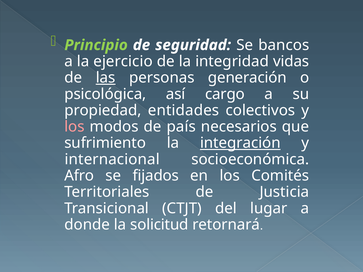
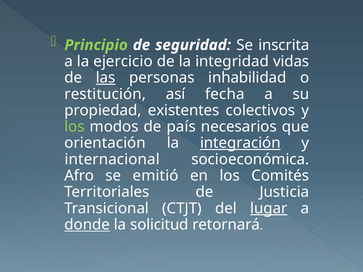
bancos: bancos -> inscrita
generación: generación -> inhabilidad
psicológica: psicológica -> restitución
cargo: cargo -> fecha
entidades: entidades -> existentes
los at (74, 127) colour: pink -> light green
sufrimiento: sufrimiento -> orientación
fijados: fijados -> emitió
lugar underline: none -> present
donde underline: none -> present
